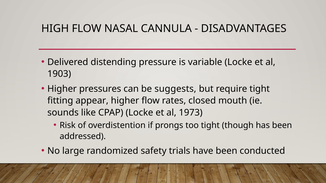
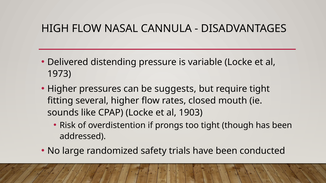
1903: 1903 -> 1973
appear: appear -> several
1973: 1973 -> 1903
